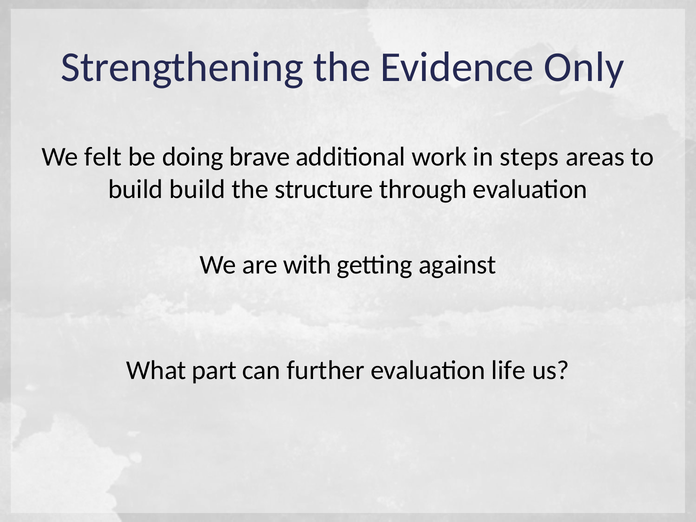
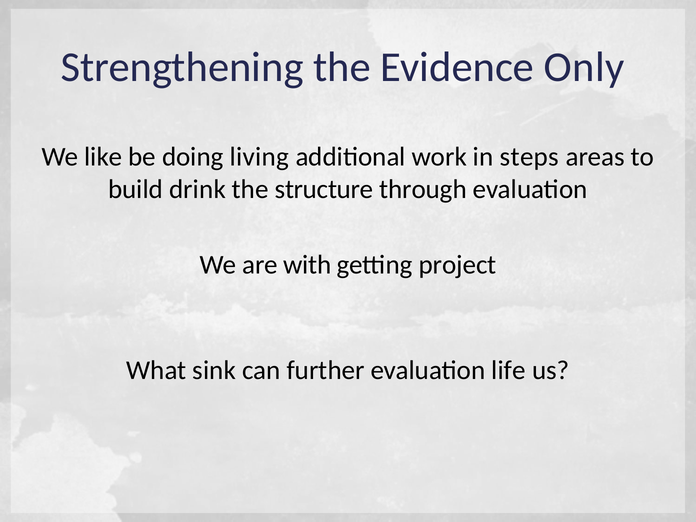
felt: felt -> like
brave: brave -> living
build build: build -> drink
against: against -> project
part: part -> sink
